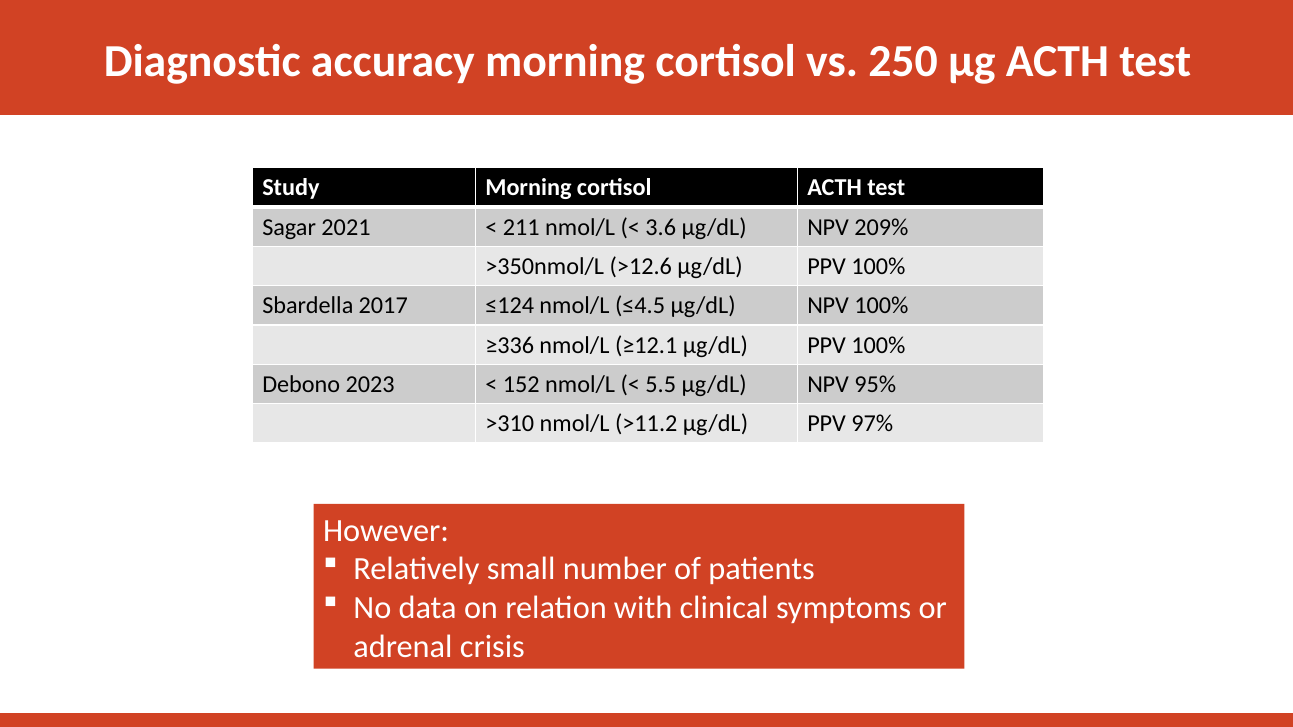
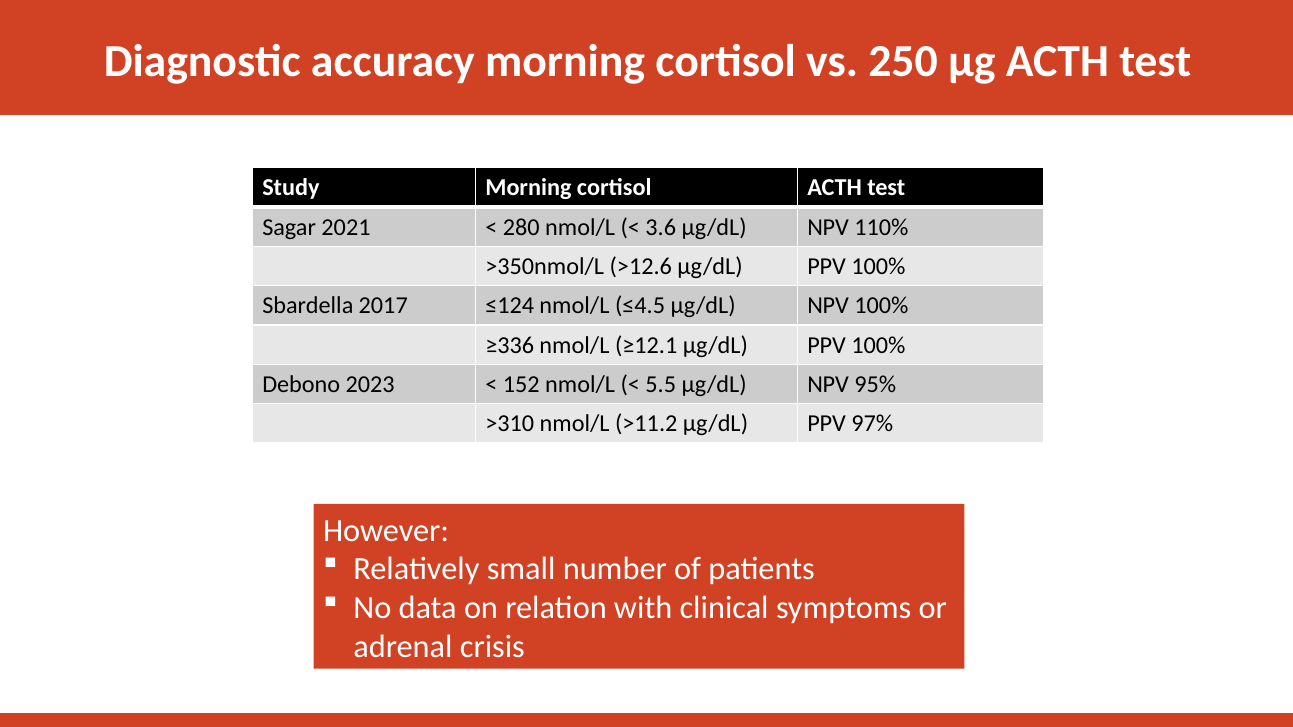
211: 211 -> 280
209%: 209% -> 110%
